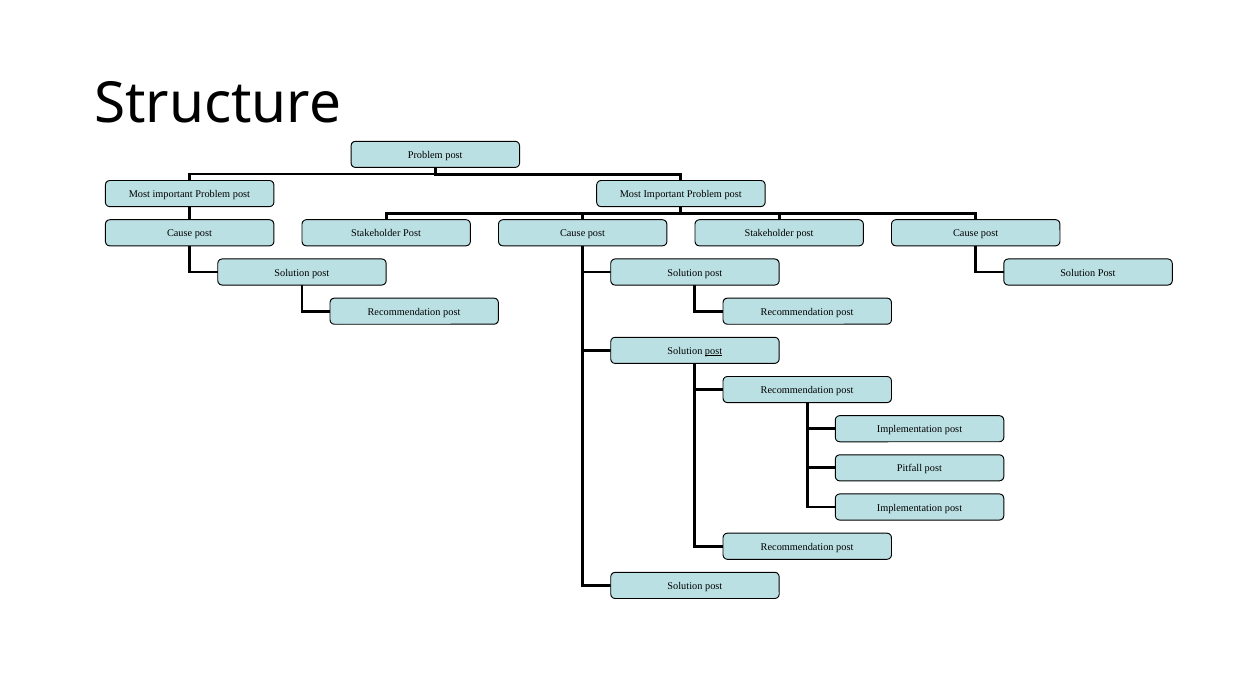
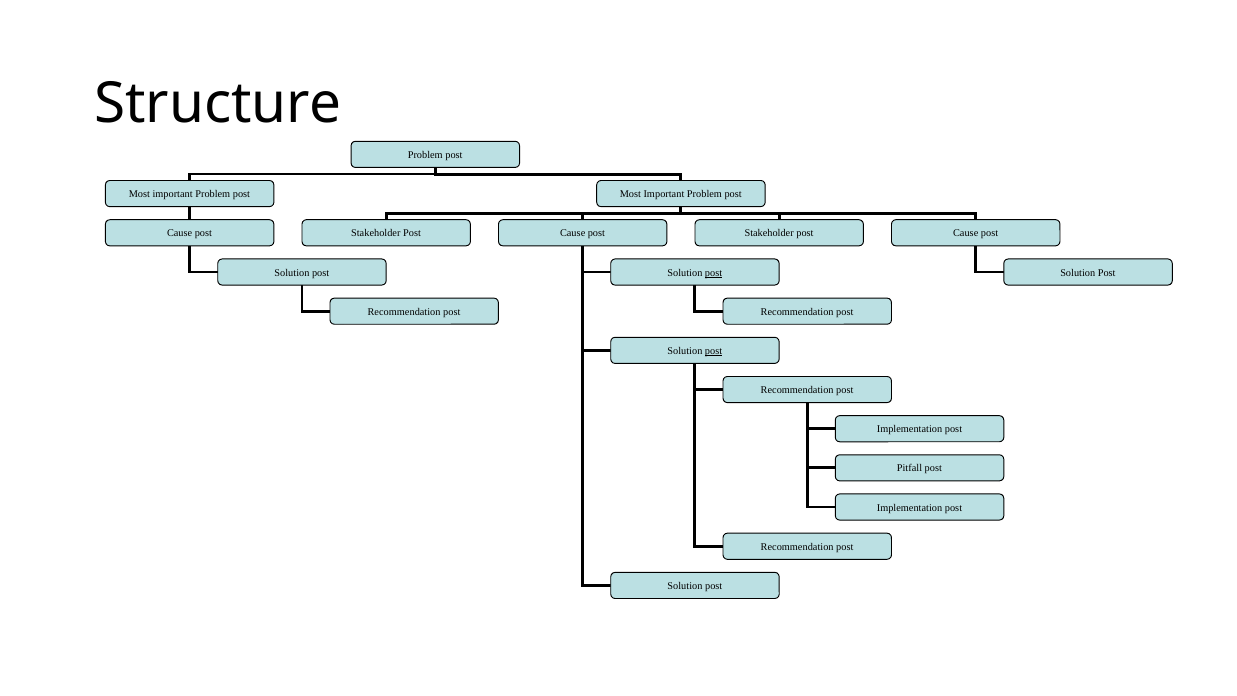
post at (714, 273) underline: none -> present
